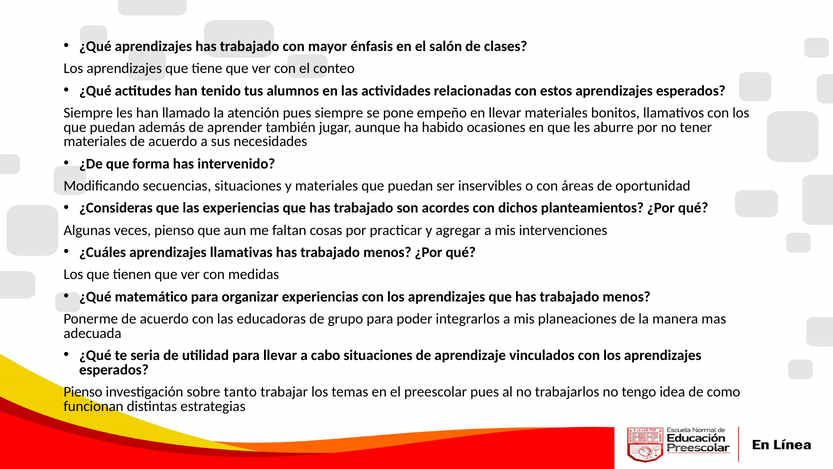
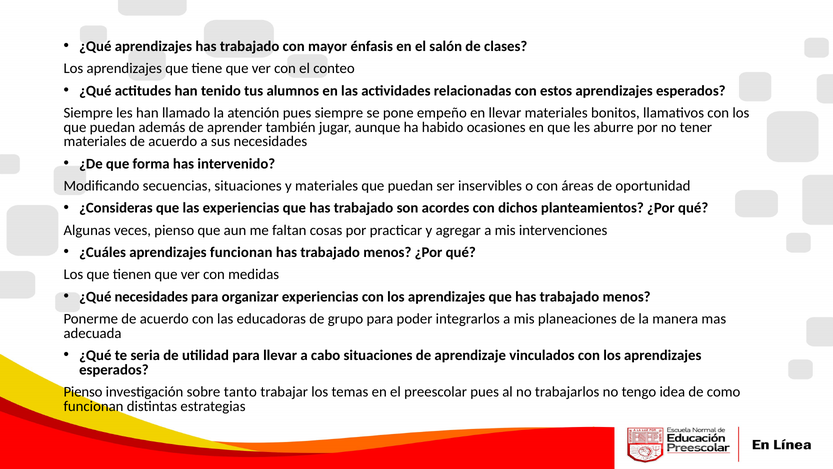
aprendizajes llamativas: llamativas -> funcionan
¿Qué matemático: matemático -> necesidades
